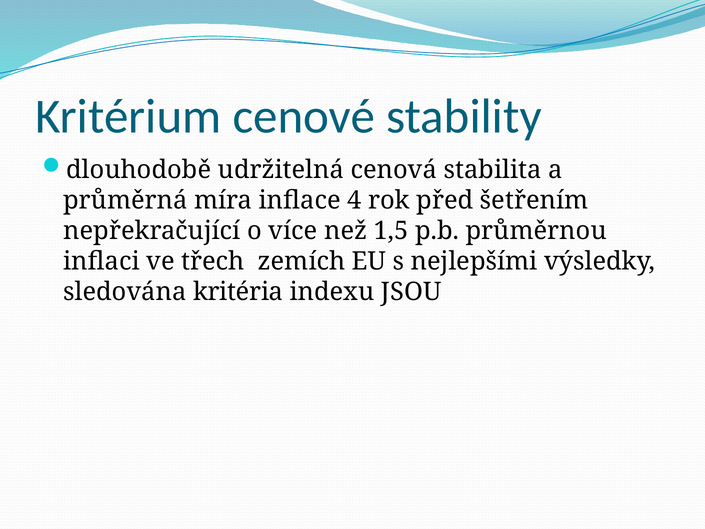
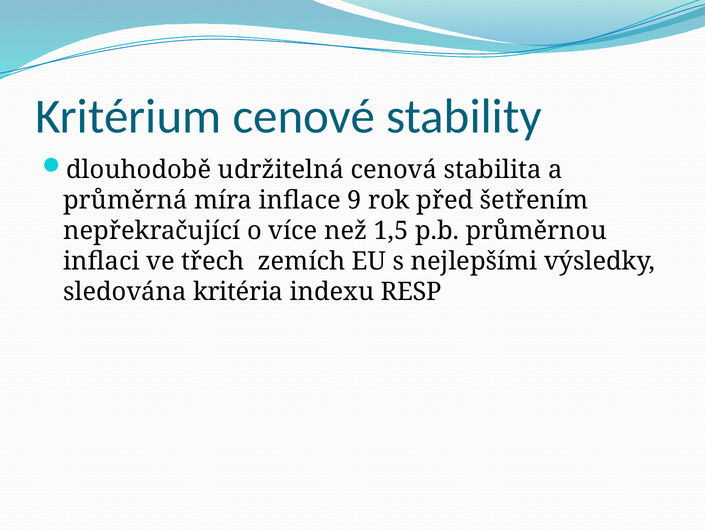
4: 4 -> 9
JSOU: JSOU -> RESP
